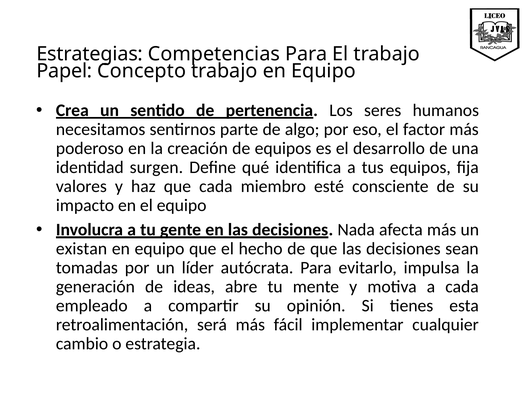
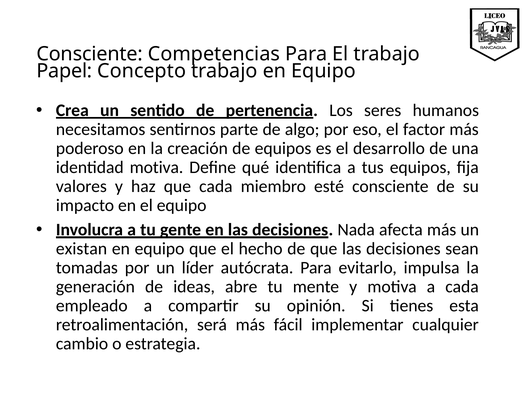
Estrategias at (90, 54): Estrategias -> Consciente
identidad surgen: surgen -> motiva
